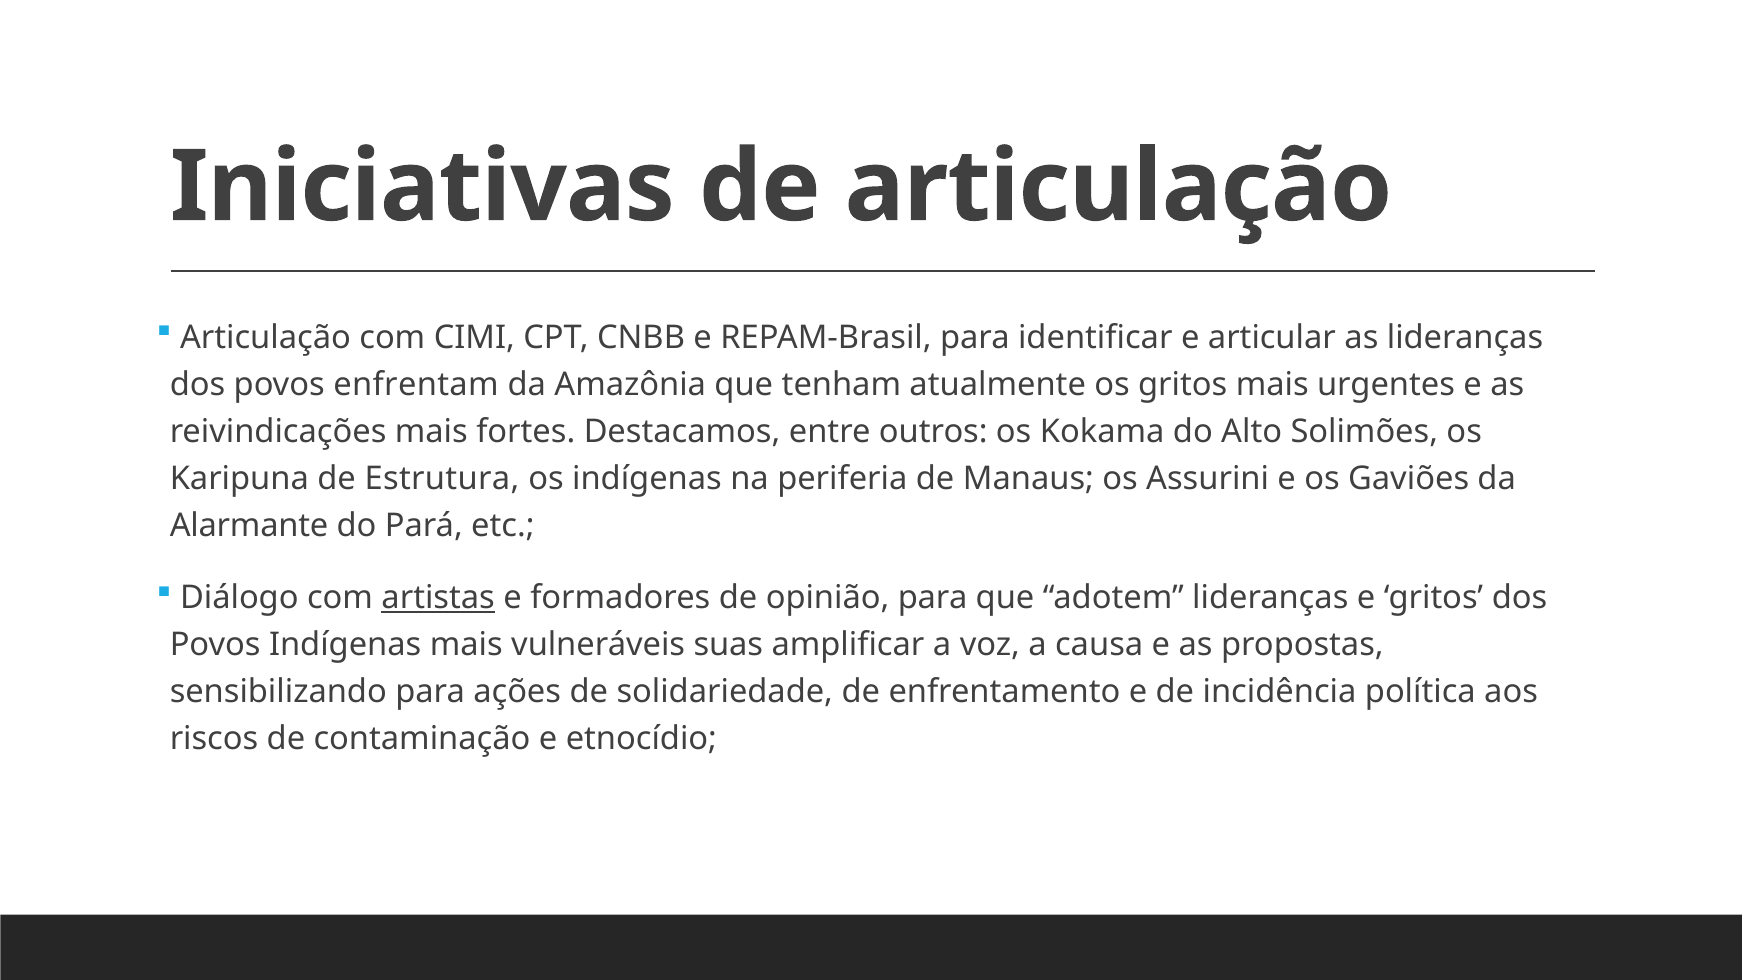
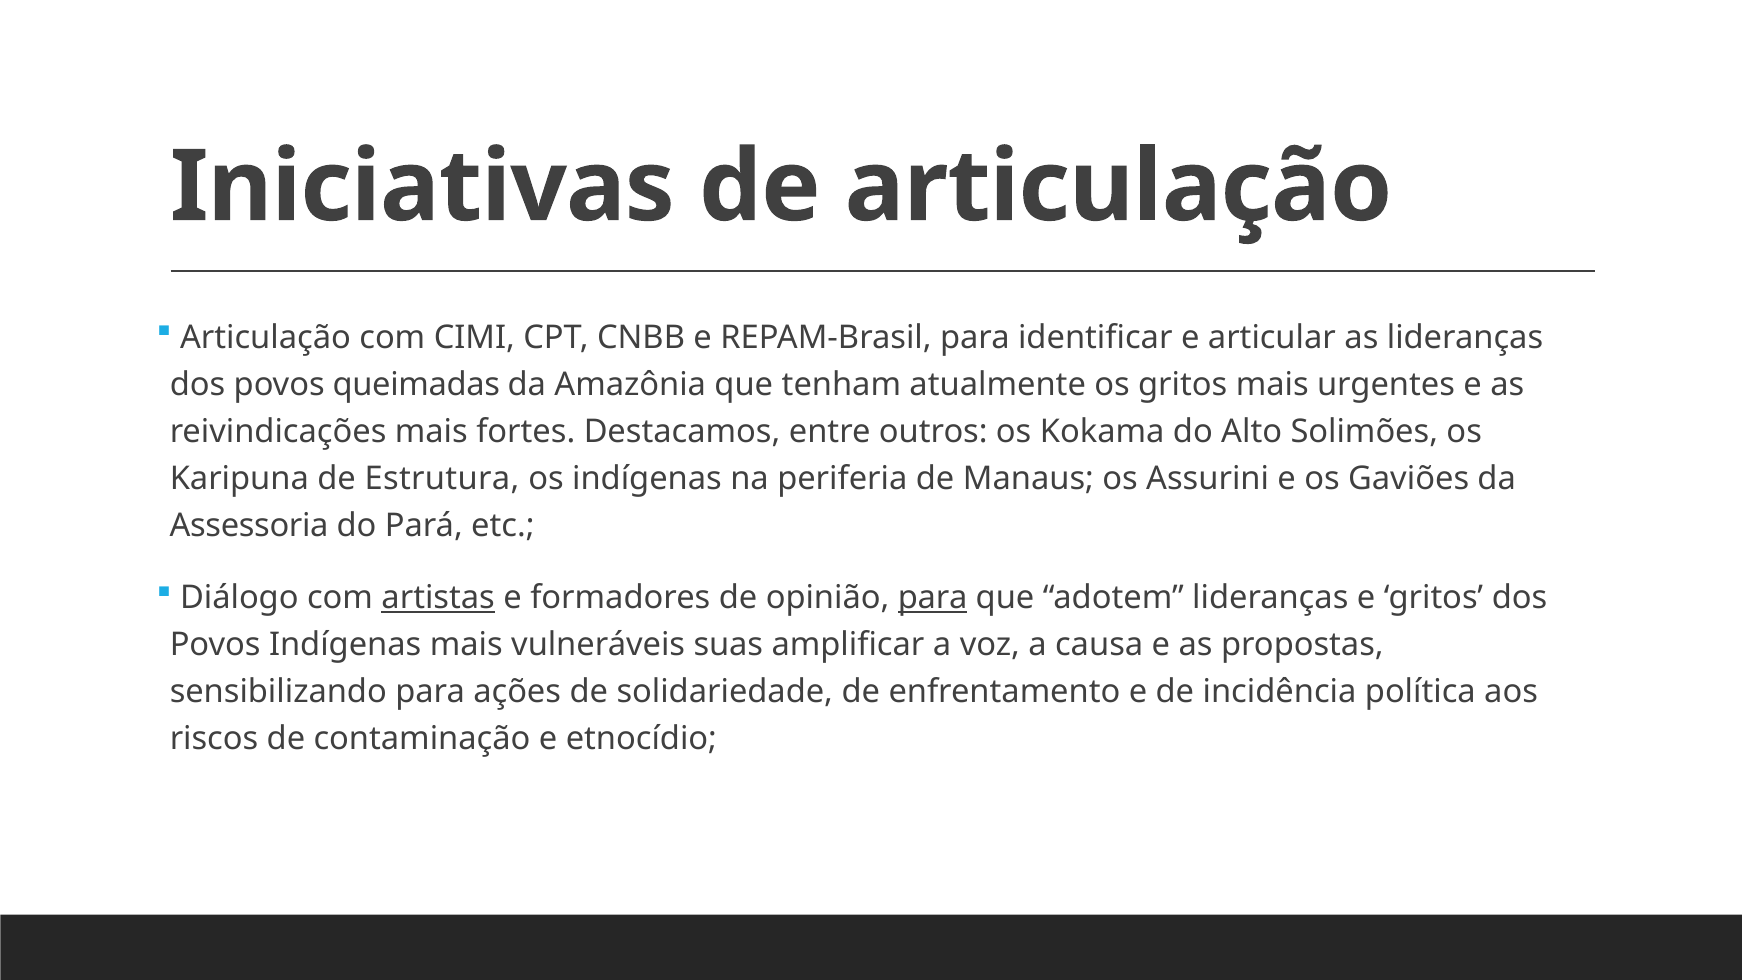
enfrentam: enfrentam -> queimadas
Alarmante: Alarmante -> Assessoria
para at (933, 598) underline: none -> present
